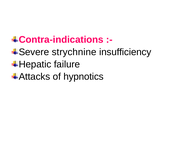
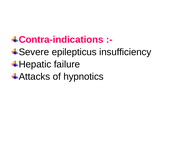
strychnine: strychnine -> epilepticus
